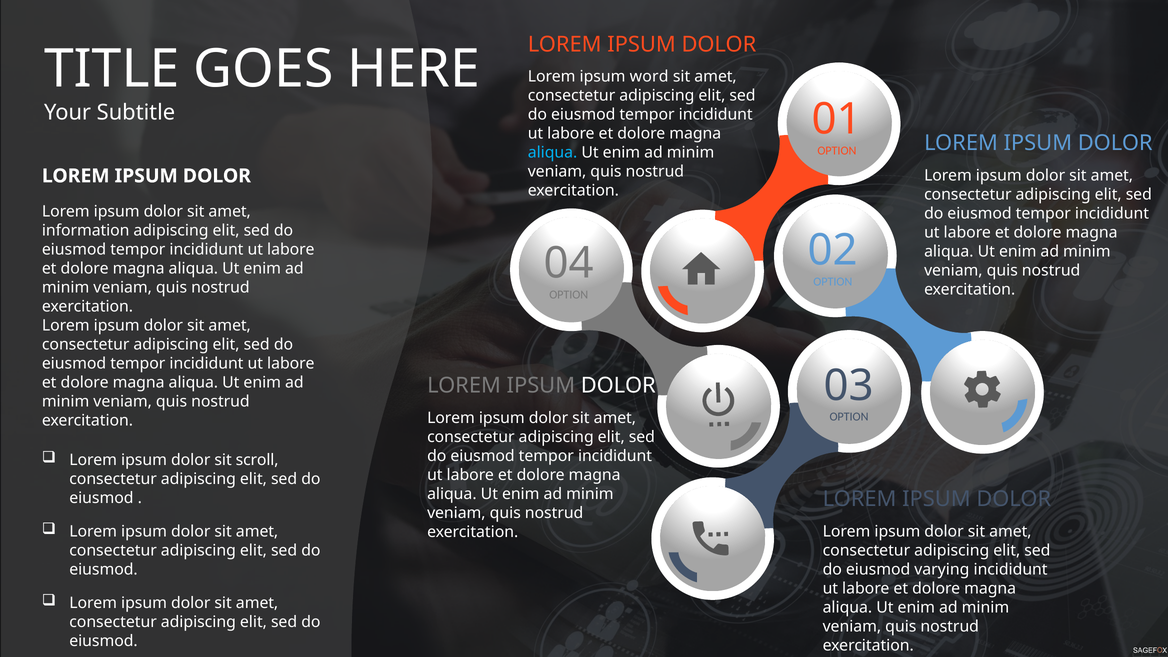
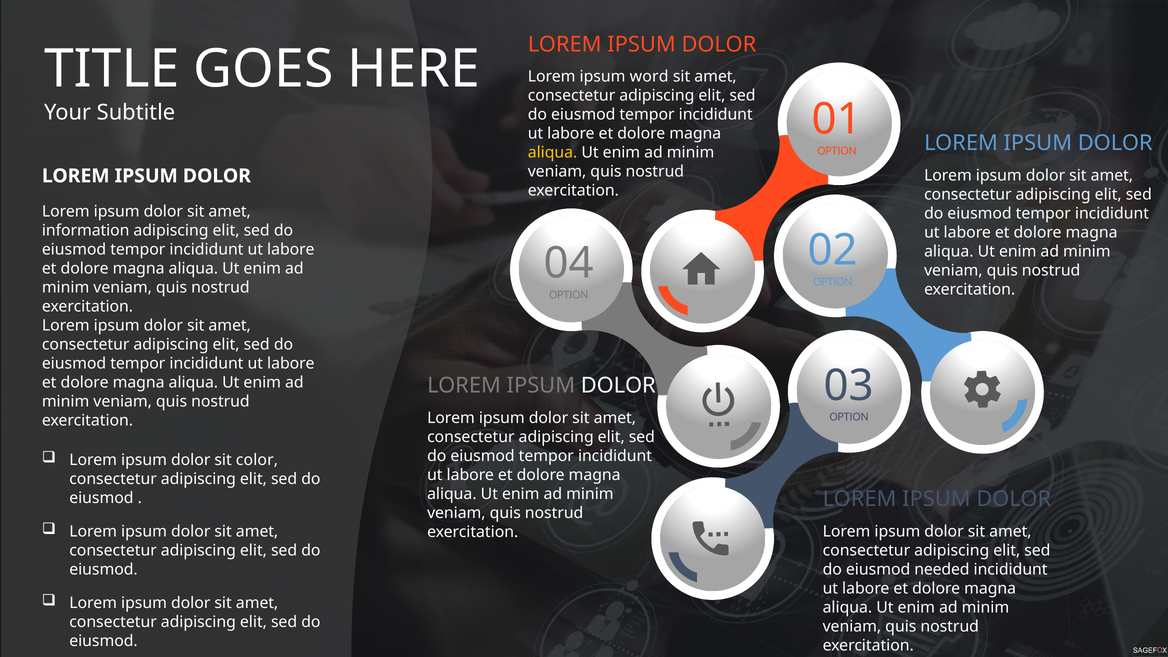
aliqua at (553, 153) colour: light blue -> yellow
scroll: scroll -> color
varying: varying -> needed
